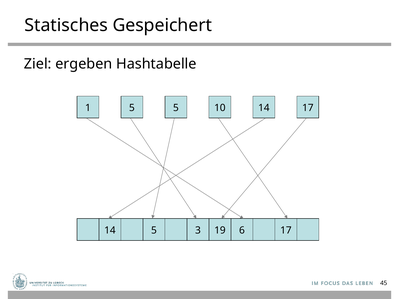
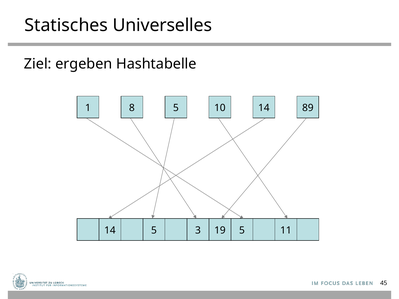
Gespeichert: Gespeichert -> Universelles
1 5: 5 -> 8
14 17: 17 -> 89
5 6: 6 -> 5
19 17: 17 -> 11
